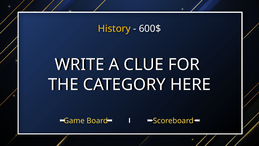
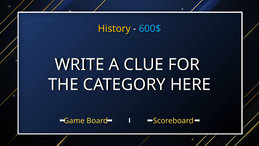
600$ colour: white -> light blue
